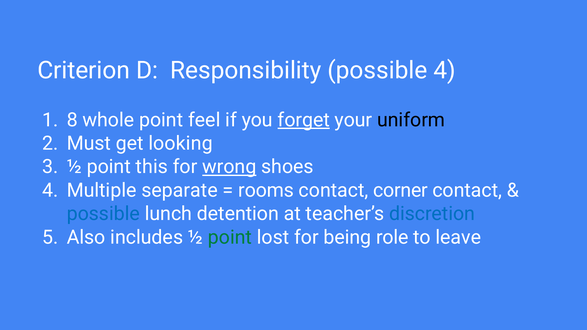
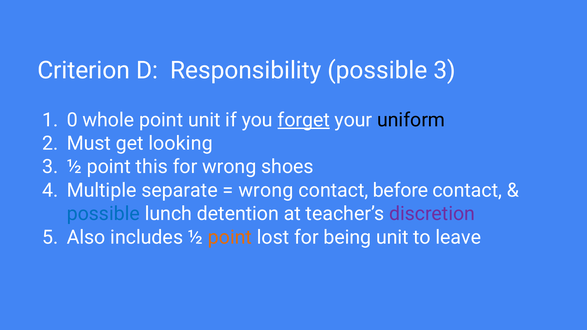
possible 4: 4 -> 3
8: 8 -> 0
point feel: feel -> unit
wrong at (229, 167) underline: present -> none
rooms at (266, 190): rooms -> wrong
corner: corner -> before
discretion colour: blue -> purple
point at (230, 237) colour: green -> orange
being role: role -> unit
